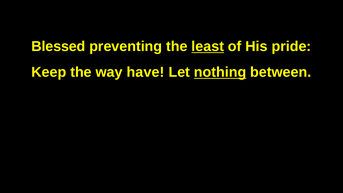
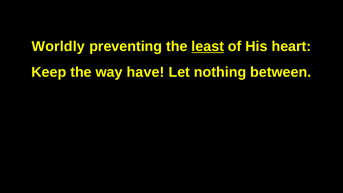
Blessed: Blessed -> Worldly
pride: pride -> heart
nothing underline: present -> none
